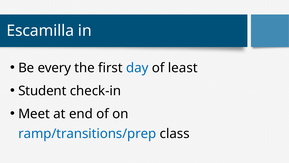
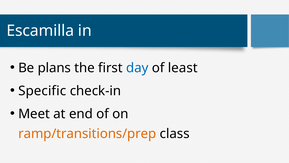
every: every -> plans
Student: Student -> Specific
ramp/transitions/prep colour: blue -> orange
